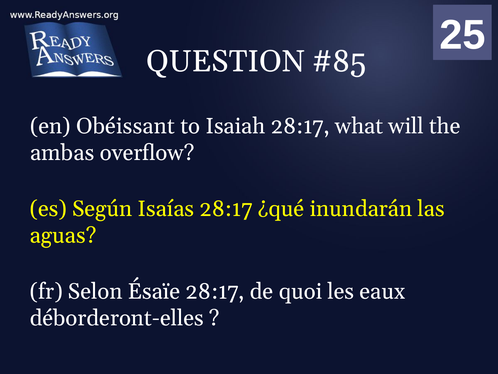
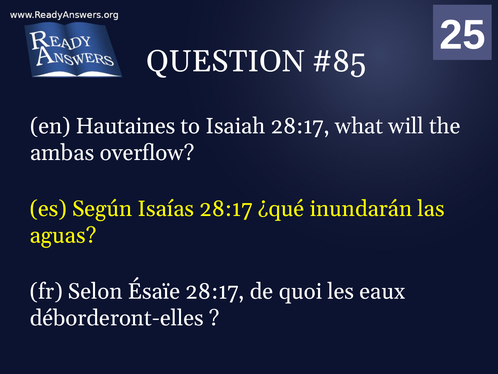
Obéissant: Obéissant -> Hautaines
